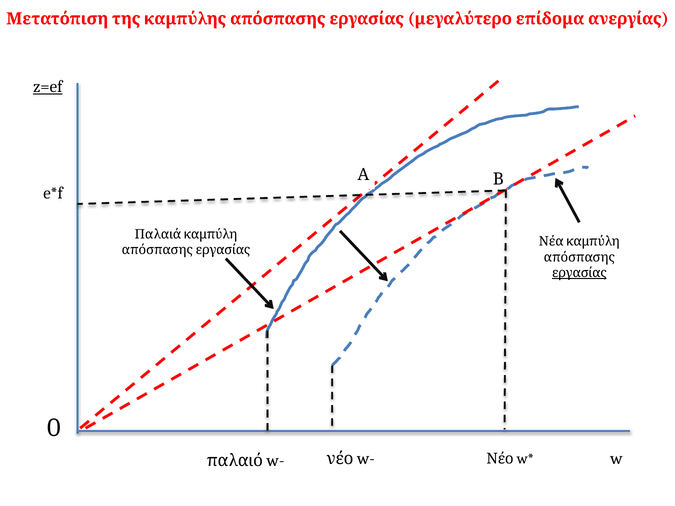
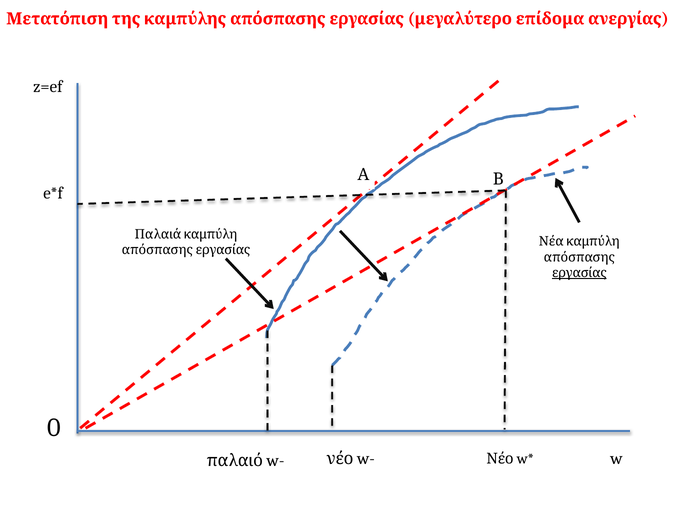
z=ef underline: present -> none
